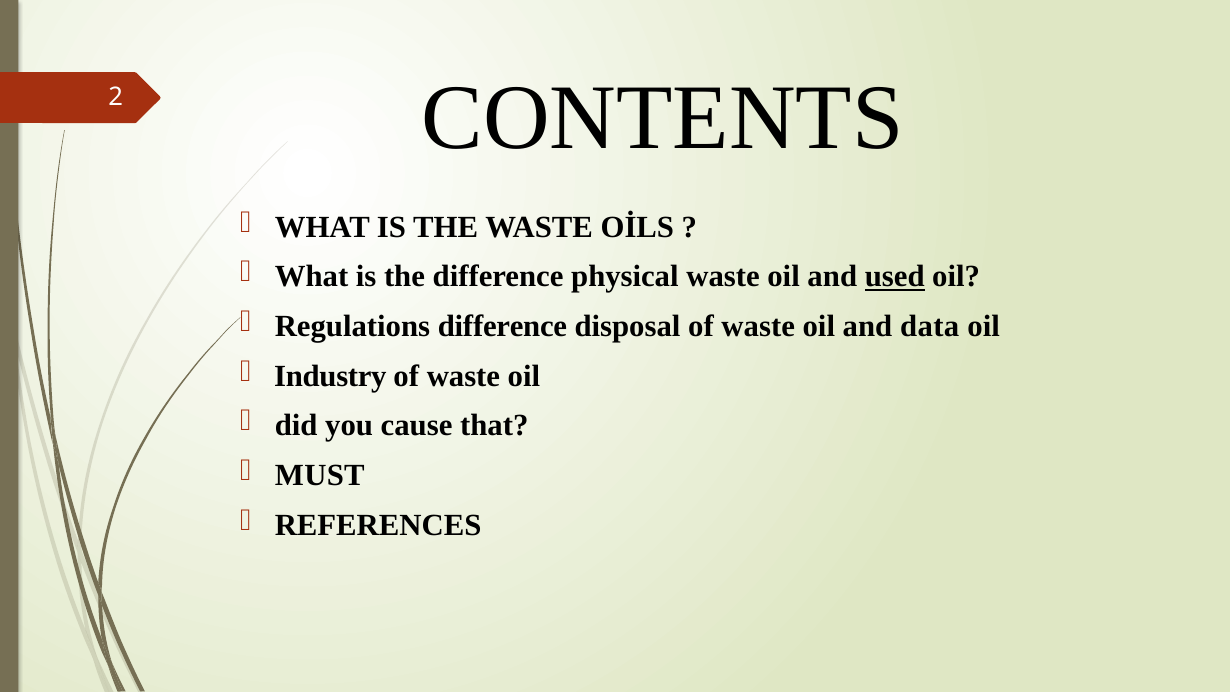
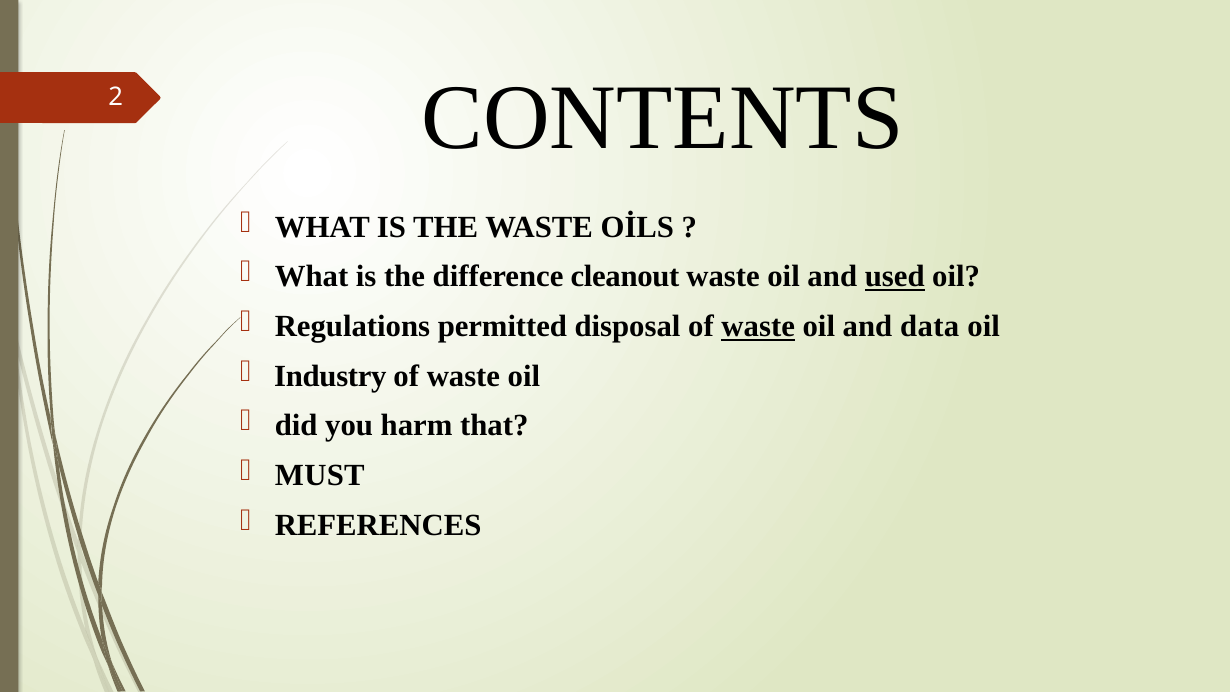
physical: physical -> cleanout
Regulations difference: difference -> permitted
waste at (758, 326) underline: none -> present
cause: cause -> harm
